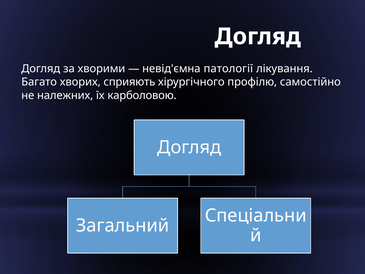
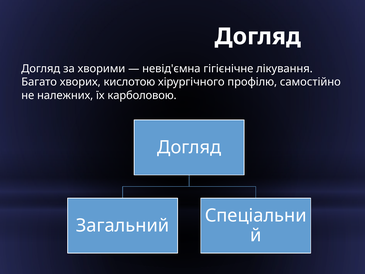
патології: патології -> гігієнічне
сприяють: сприяють -> кислотою
